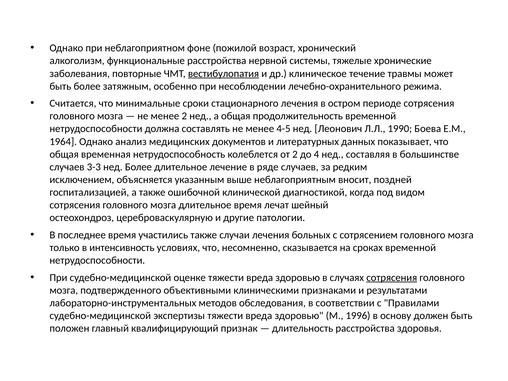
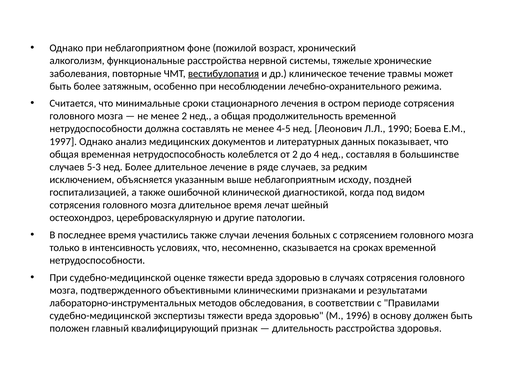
1964: 1964 -> 1997
3-3: 3-3 -> 5-3
вносит: вносит -> исходу
сотрясения at (392, 278) underline: present -> none
